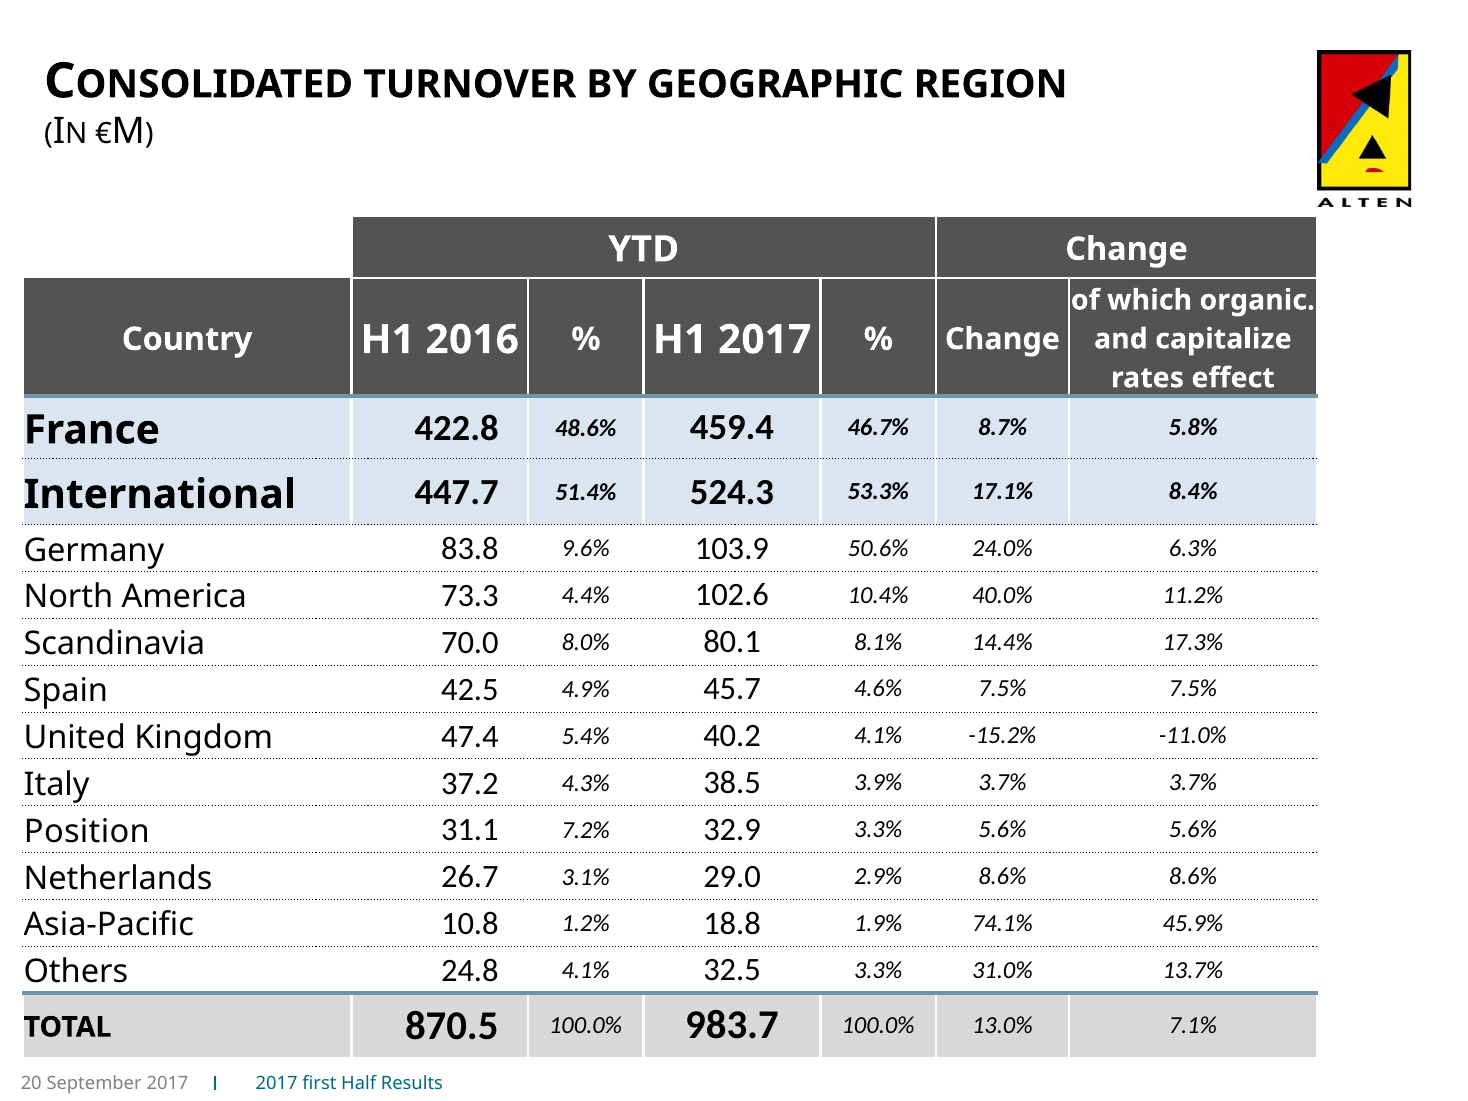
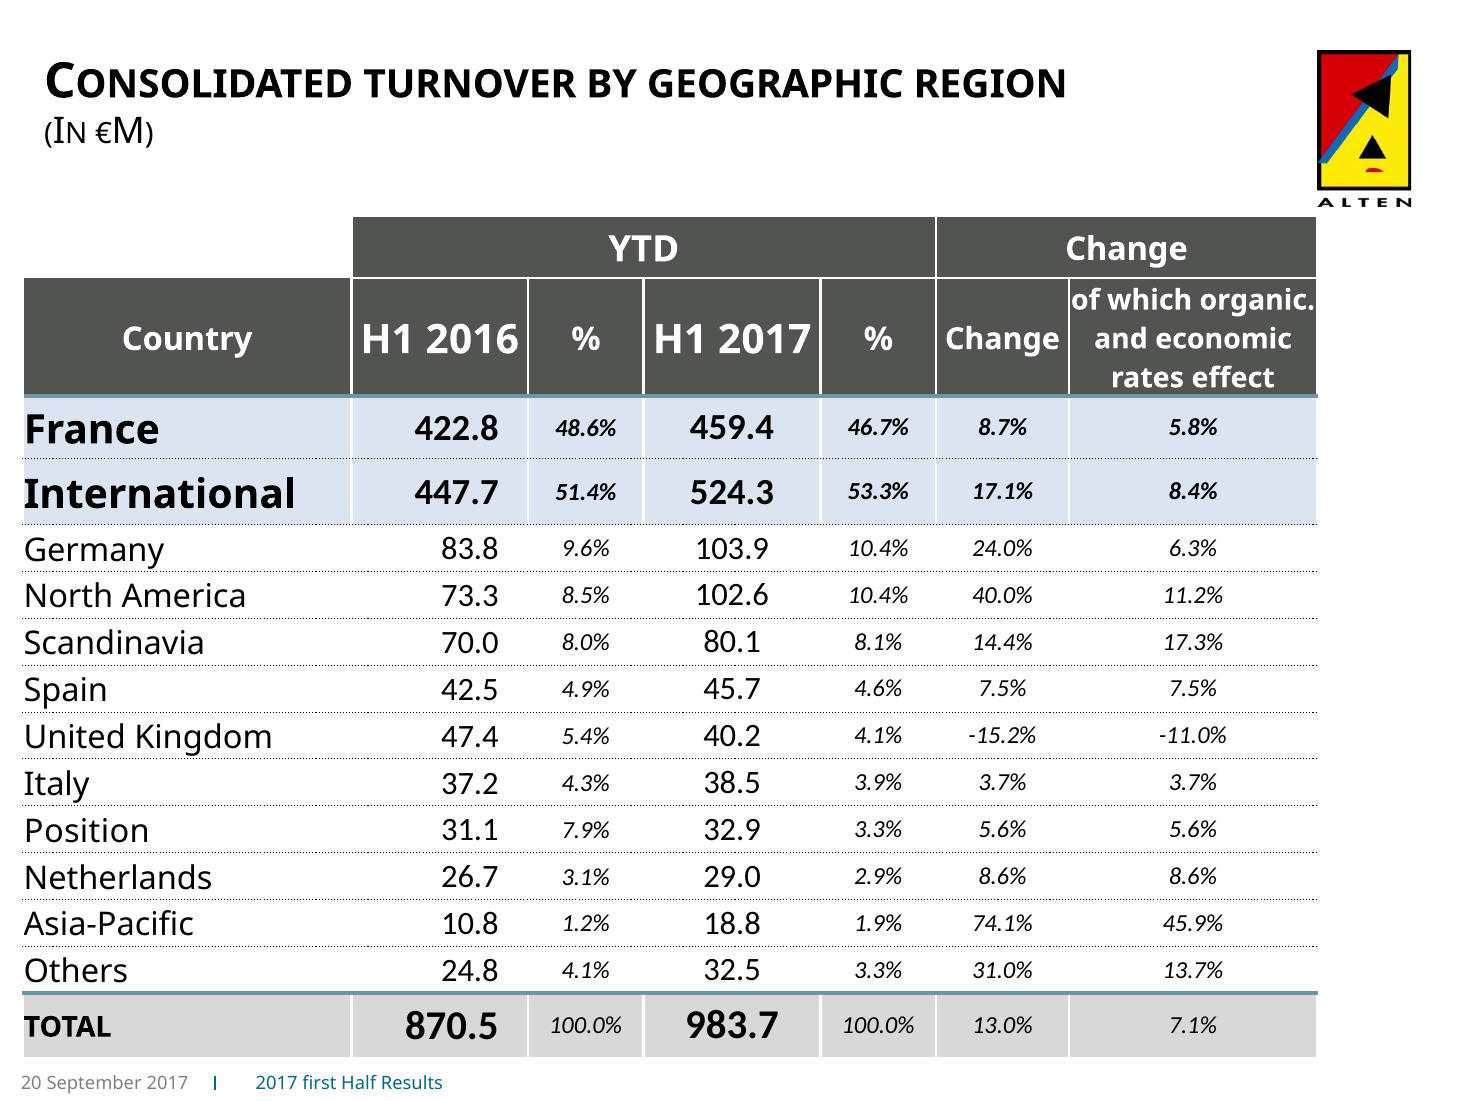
capitalize: capitalize -> economic
103.9 50.6%: 50.6% -> 10.4%
4.4%: 4.4% -> 8.5%
7.2%: 7.2% -> 7.9%
